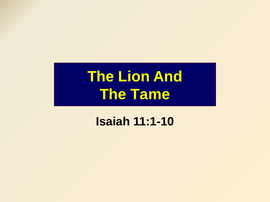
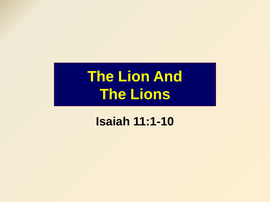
Tame: Tame -> Lions
